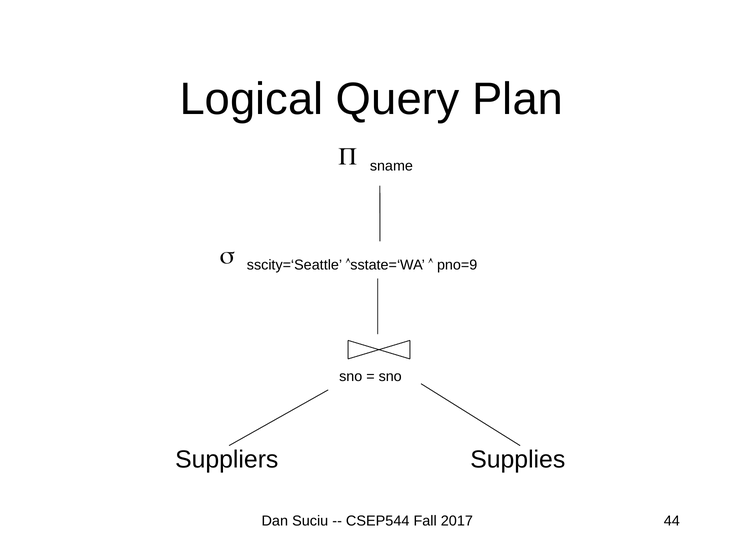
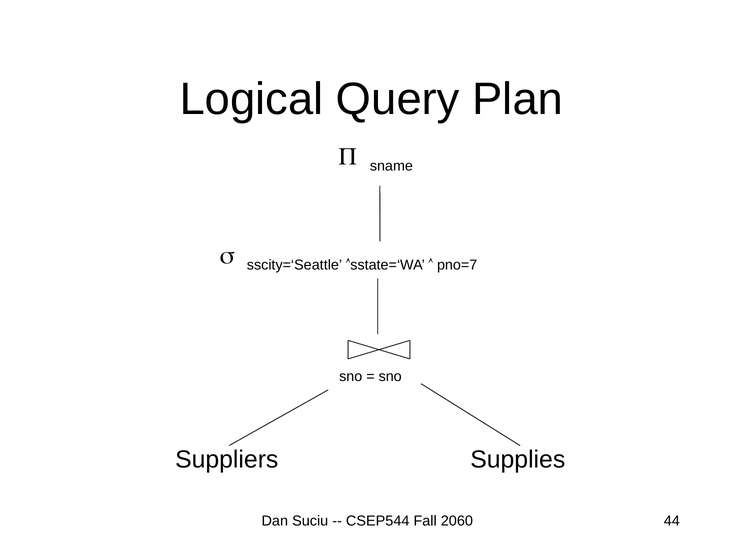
pno=9: pno=9 -> pno=7
2017: 2017 -> 2060
